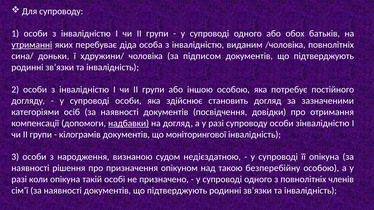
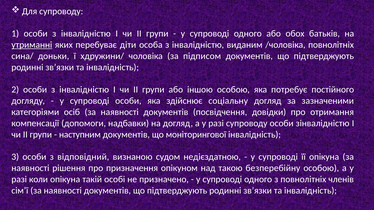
діда: діда -> діти
становить: становить -> соціальну
надбавки underline: present -> none
кілограмів: кілограмів -> наступним
народження: народження -> відповідний
